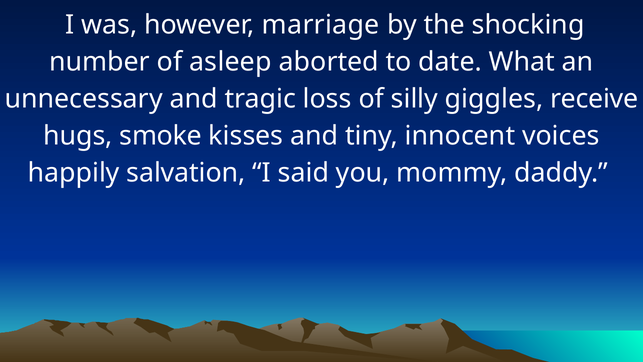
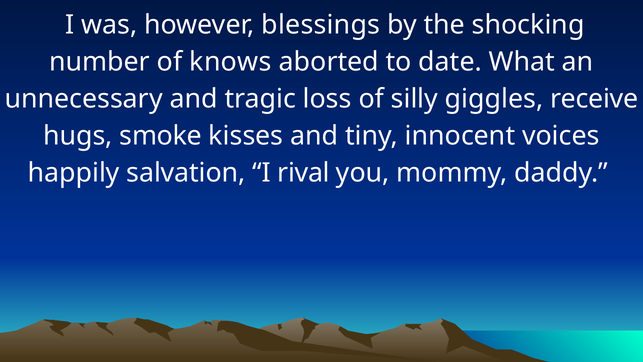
marriage: marriage -> blessings
asleep: asleep -> knows
said: said -> rival
